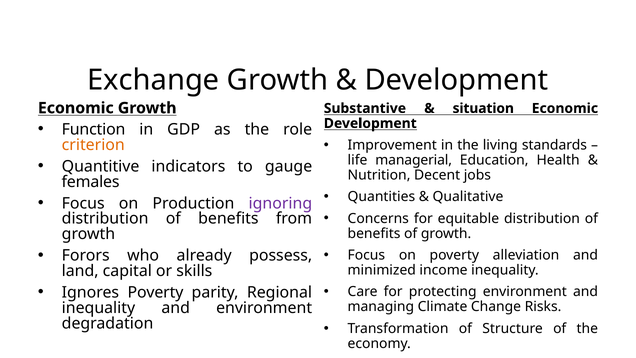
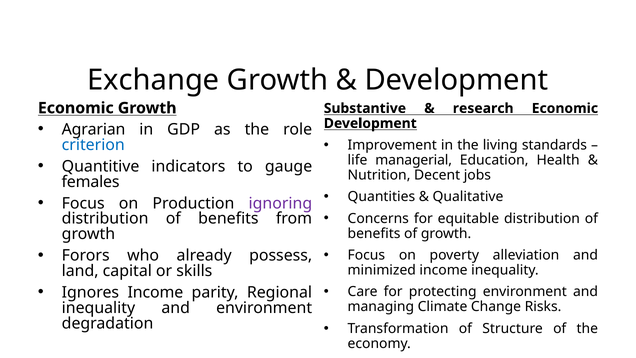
situation: situation -> research
Function: Function -> Agrarian
criterion colour: orange -> blue
Ignores Poverty: Poverty -> Income
